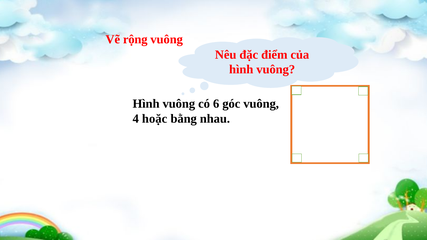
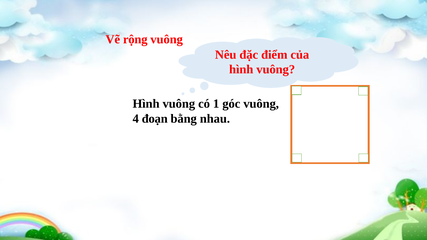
6: 6 -> 1
hoặc: hoặc -> đoạn
